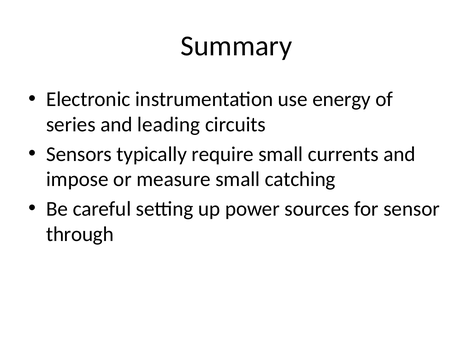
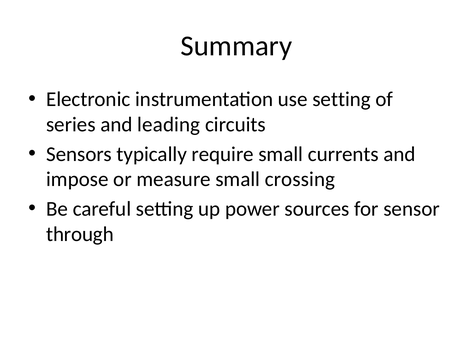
use energy: energy -> setting
catching: catching -> crossing
